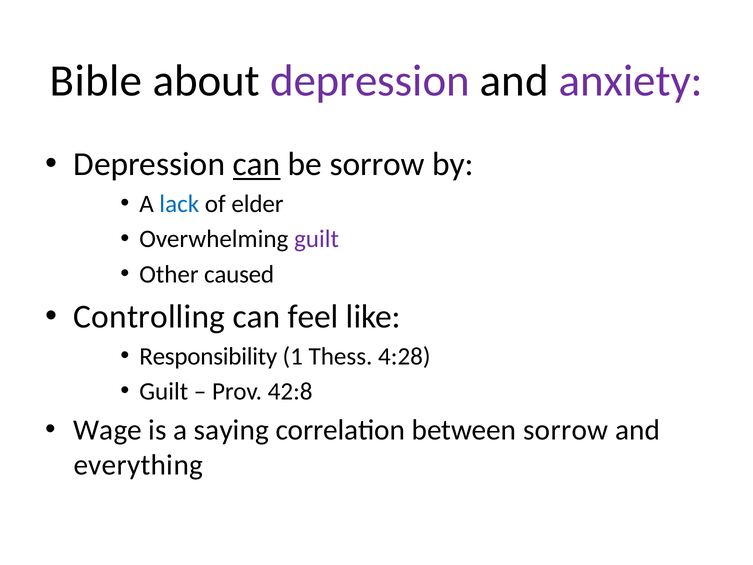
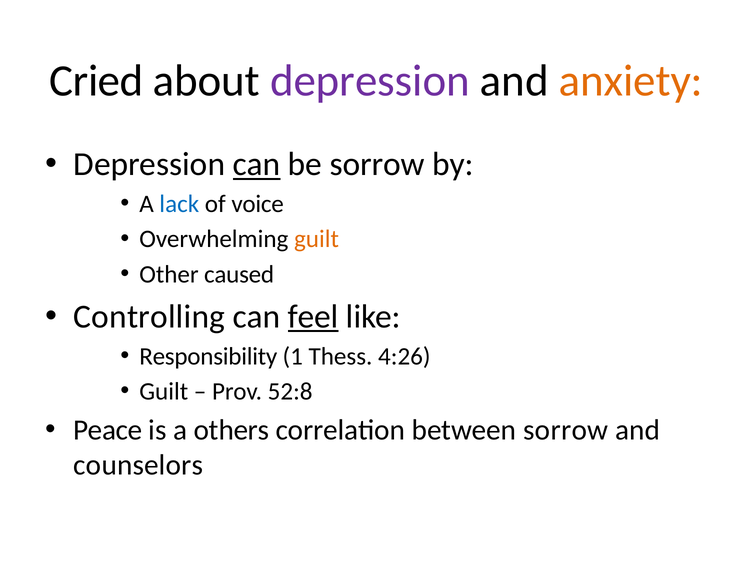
Bible: Bible -> Cried
anxiety colour: purple -> orange
elder: elder -> voice
guilt at (316, 239) colour: purple -> orange
feel underline: none -> present
4:28: 4:28 -> 4:26
42:8: 42:8 -> 52:8
Wage: Wage -> Peace
saying: saying -> others
everything: everything -> counselors
